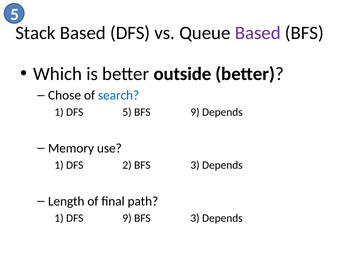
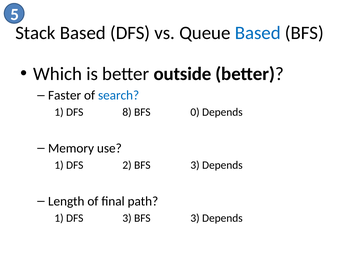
Based at (258, 33) colour: purple -> blue
Chose: Chose -> Faster
DFS 5: 5 -> 8
BFS 9: 9 -> 0
DFS 9: 9 -> 3
